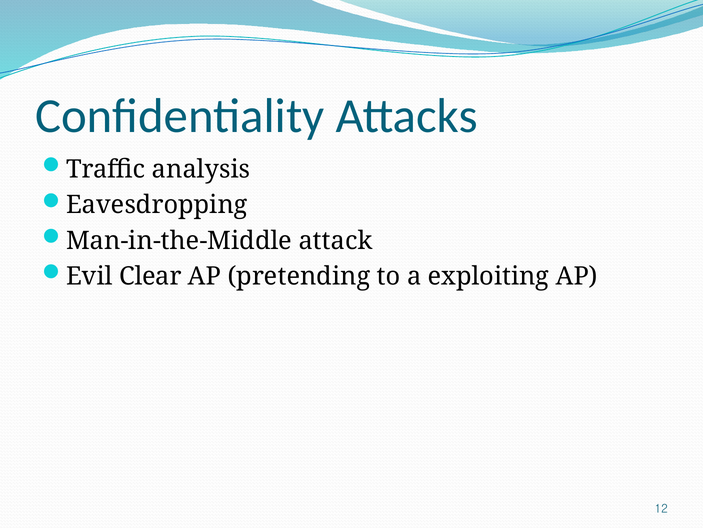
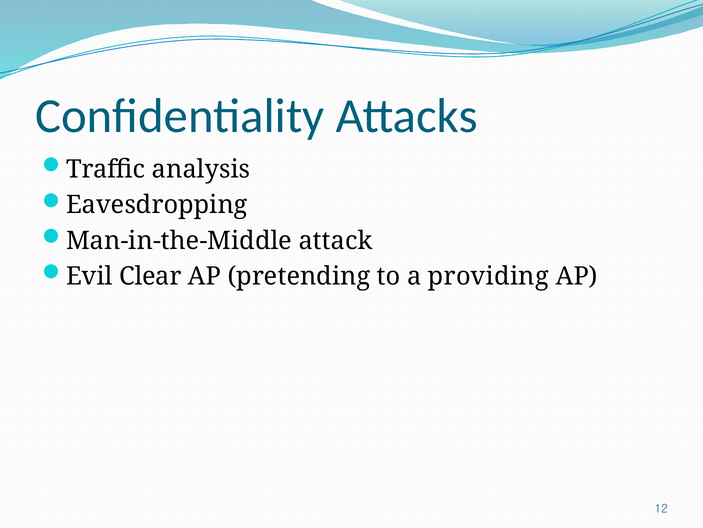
exploiting: exploiting -> providing
